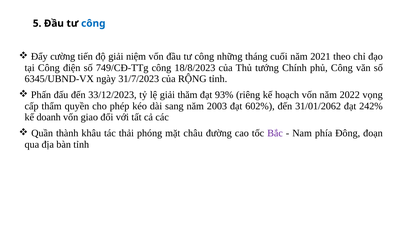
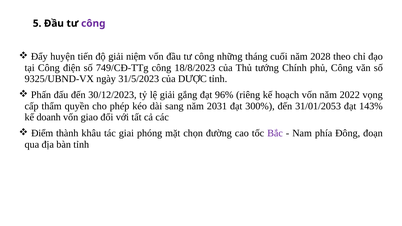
công at (93, 23) colour: blue -> purple
cường: cường -> huyện
2021: 2021 -> 2028
6345/UBND-VX: 6345/UBND-VX -> 9325/UBND-VX
31/7/2023: 31/7/2023 -> 31/5/2023
RỘNG: RỘNG -> DƯỢC
33/12/2023: 33/12/2023 -> 30/12/2023
thăm: thăm -> gắng
93%: 93% -> 96%
2003: 2003 -> 2031
602%: 602% -> 300%
31/01/2062: 31/01/2062 -> 31/01/2053
242%: 242% -> 143%
Quần: Quần -> Điểm
thải: thải -> giai
châu: châu -> chọn
